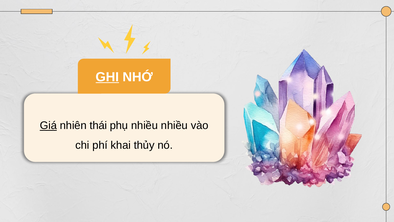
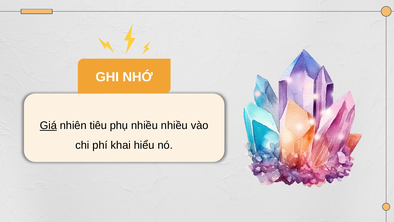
GHI underline: present -> none
thái: thái -> tiêu
thủy: thủy -> hiểu
